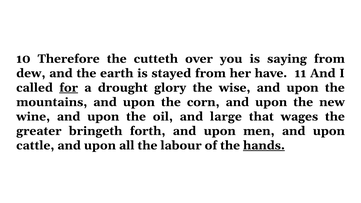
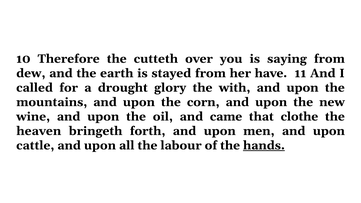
for underline: present -> none
wise: wise -> with
large: large -> came
wages: wages -> clothe
greater: greater -> heaven
